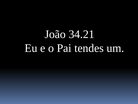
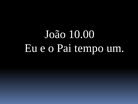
34.21: 34.21 -> 10.00
tendes: tendes -> tempo
